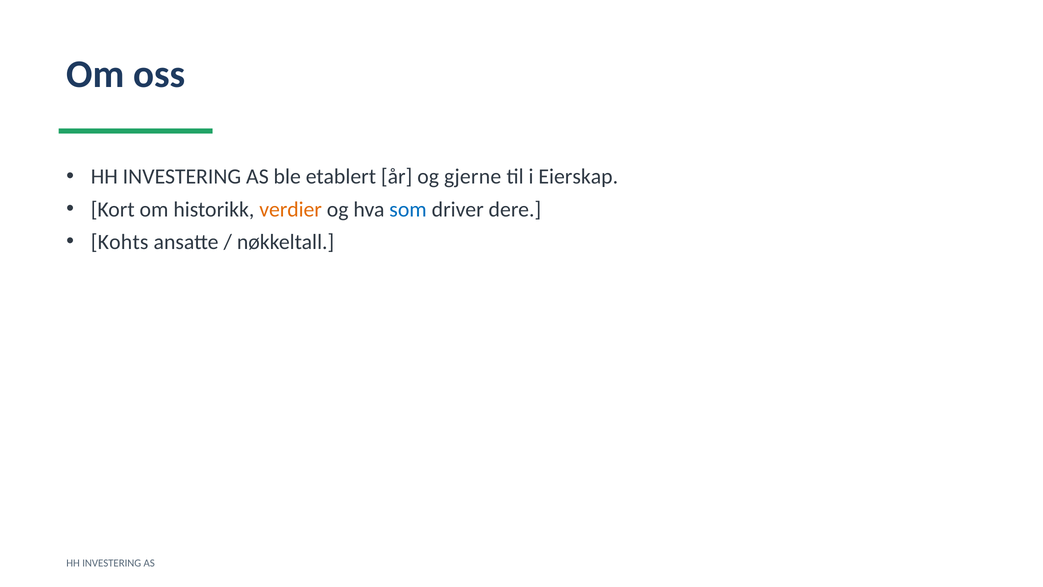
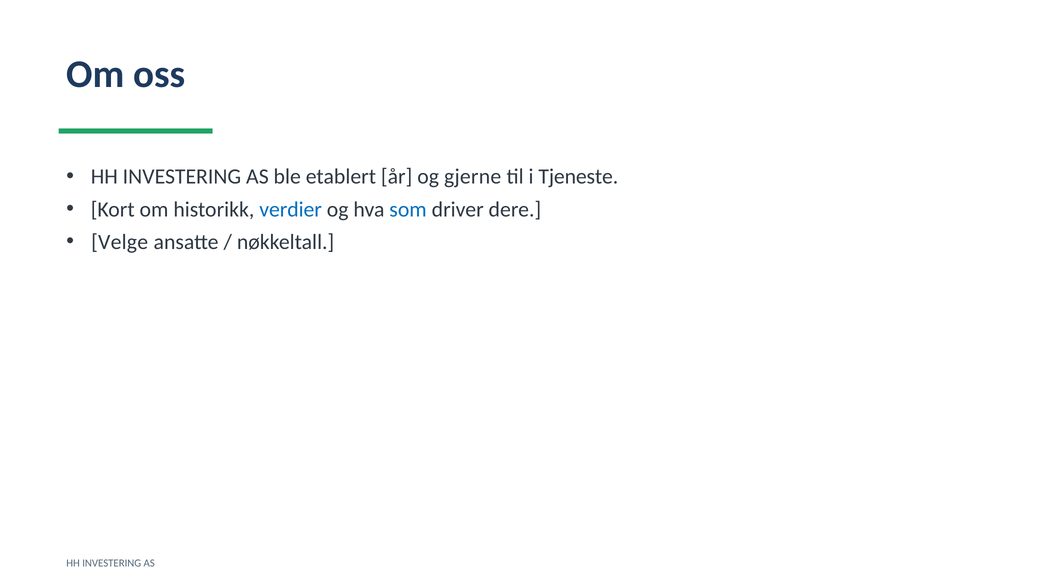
Eierskap: Eierskap -> Tjeneste
verdier colour: orange -> blue
Kohts: Kohts -> Velge
